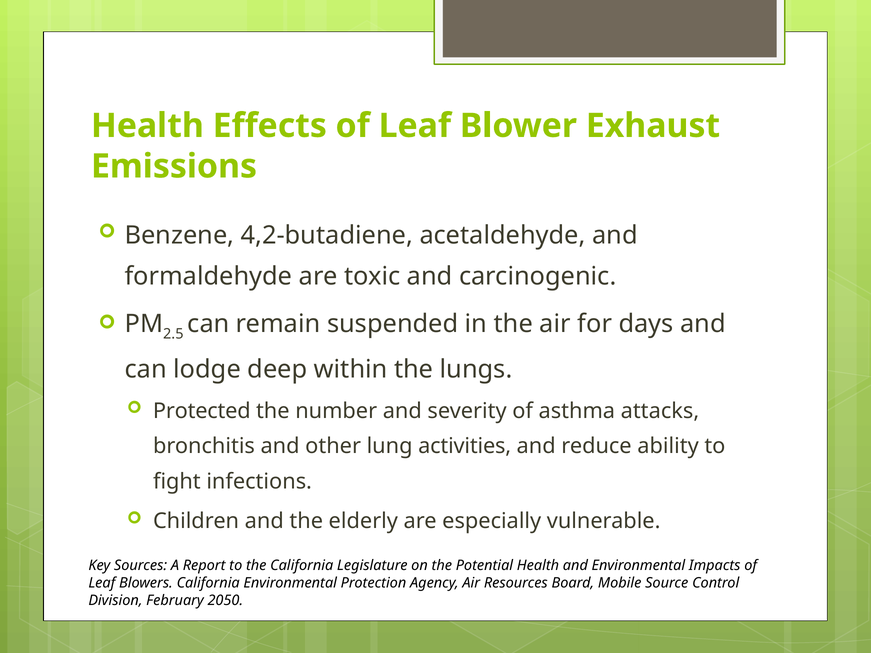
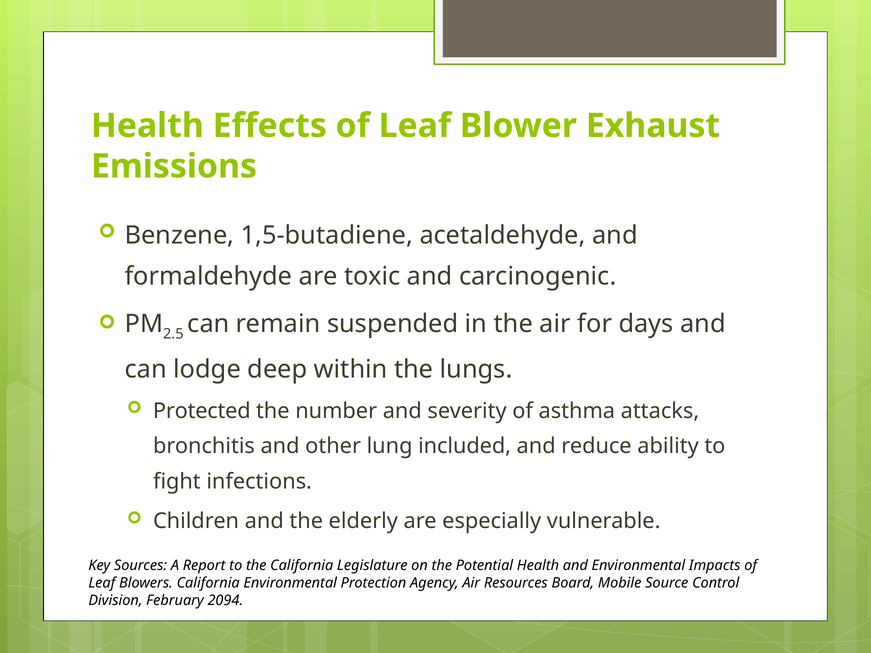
4,2-butadiene: 4,2-butadiene -> 1,5-butadiene
activities: activities -> included
2050: 2050 -> 2094
